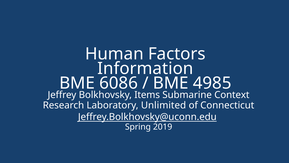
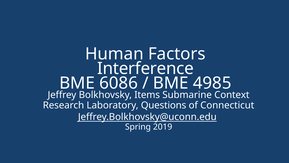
Information: Information -> Interference
Unlimited: Unlimited -> Questions
